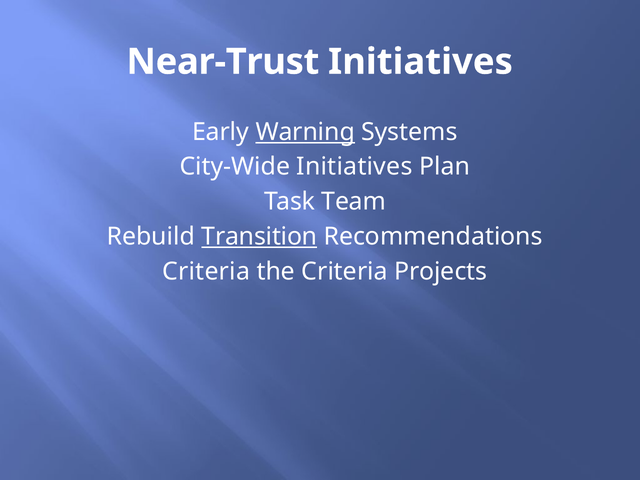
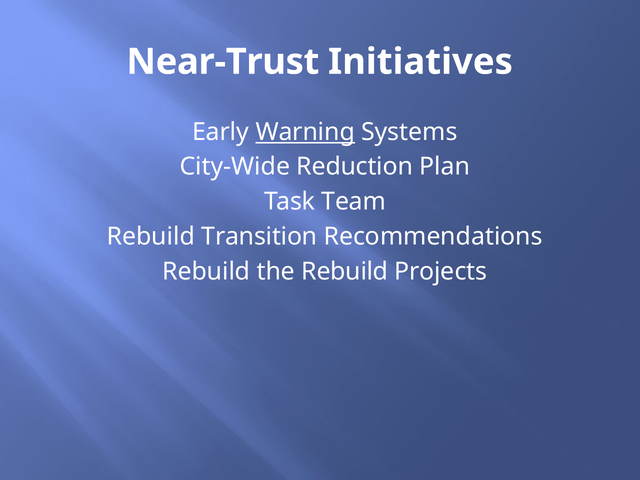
City-Wide Initiatives: Initiatives -> Reduction
Transition underline: present -> none
Criteria at (206, 271): Criteria -> Rebuild
the Criteria: Criteria -> Rebuild
